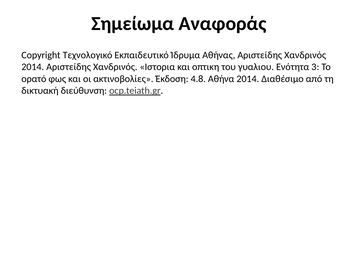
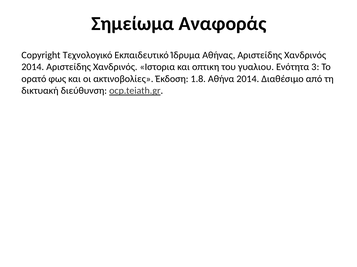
4.8: 4.8 -> 1.8
